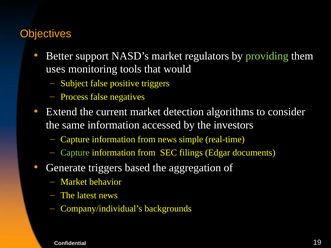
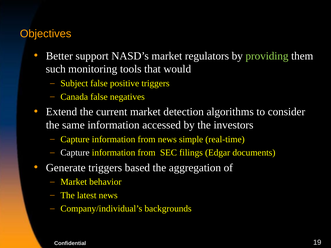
uses: uses -> such
Process: Process -> Canada
Capture at (75, 153) colour: light green -> white
